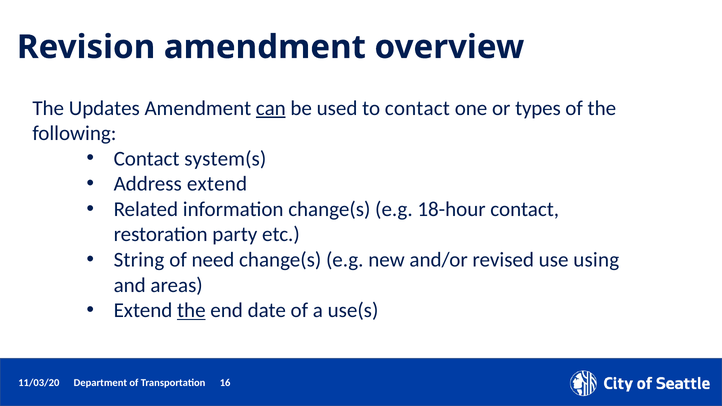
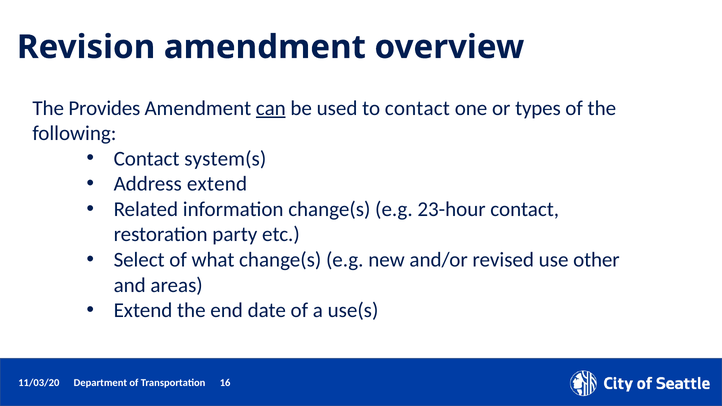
Updates: Updates -> Provides
18-hour: 18-hour -> 23-hour
String: String -> Select
need: need -> what
using: using -> other
the at (191, 310) underline: present -> none
